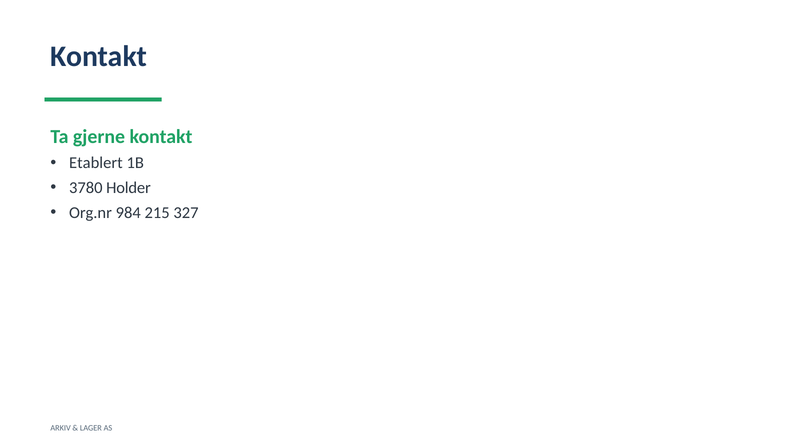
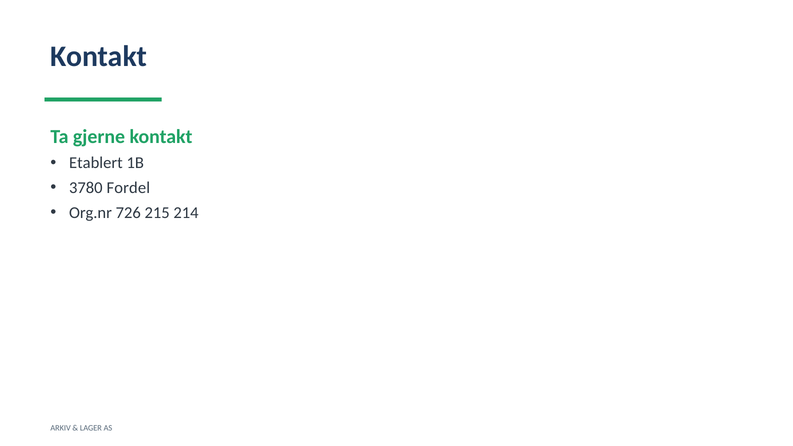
Holder: Holder -> Fordel
984: 984 -> 726
327: 327 -> 214
